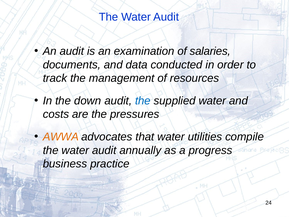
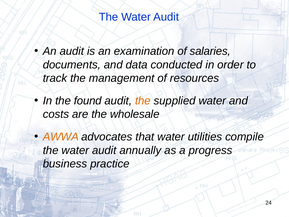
down: down -> found
the at (143, 101) colour: blue -> orange
pressures: pressures -> wholesale
